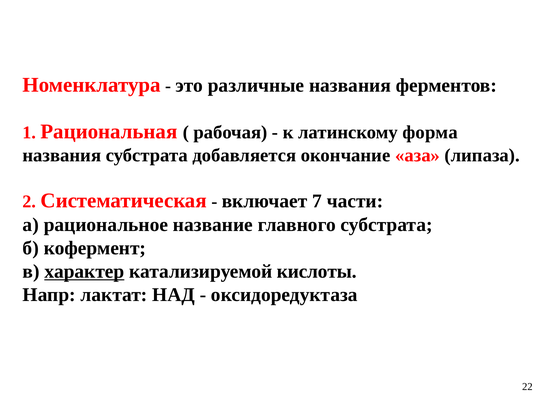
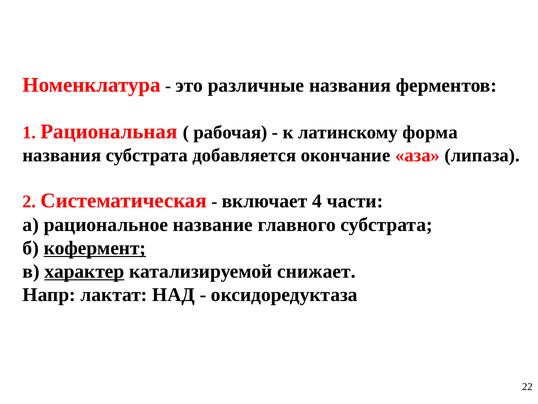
7: 7 -> 4
кофермент underline: none -> present
кислоты: кислоты -> снижает
